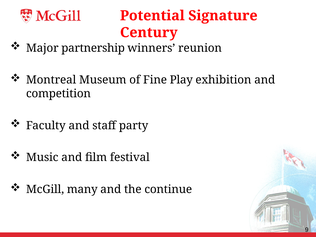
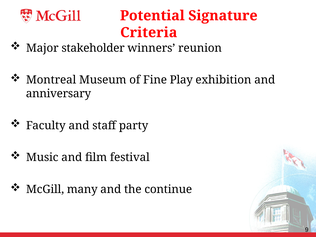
Century: Century -> Criteria
partnership: partnership -> stakeholder
competition: competition -> anniversary
